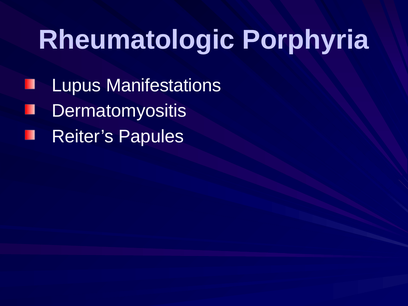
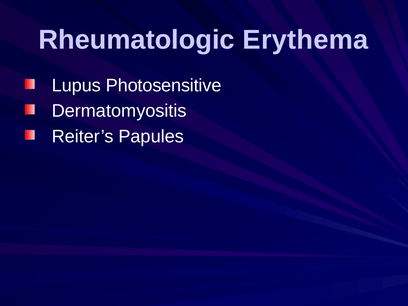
Porphyria: Porphyria -> Erythema
Manifestations: Manifestations -> Photosensitive
